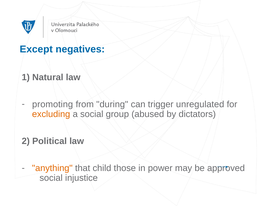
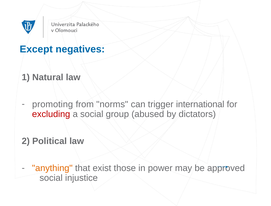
during: during -> norms
unregulated: unregulated -> international
excluding colour: orange -> red
child: child -> exist
